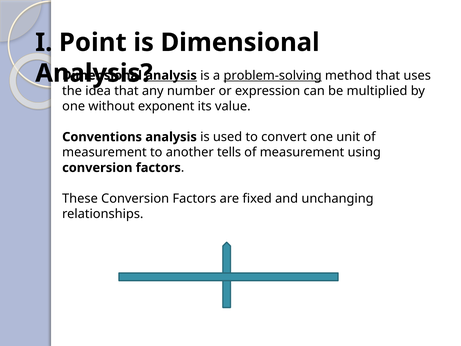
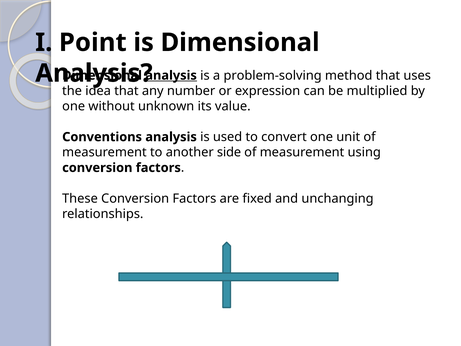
problem-solving underline: present -> none
exponent: exponent -> unknown
tells: tells -> side
